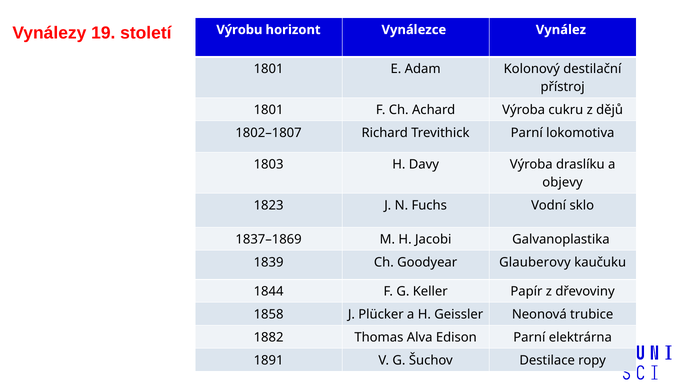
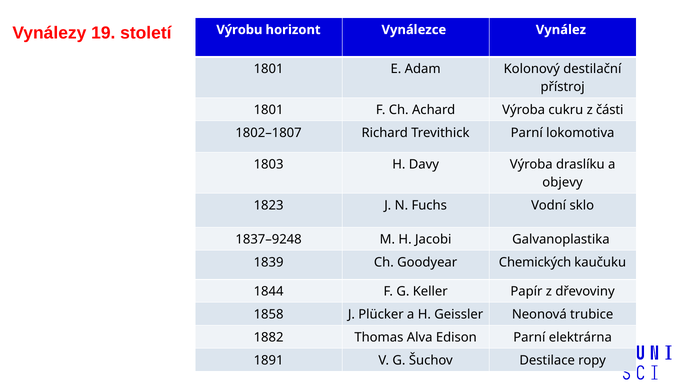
dějů: dějů -> části
1837–1869: 1837–1869 -> 1837–9248
Glauberovy: Glauberovy -> Chemických
